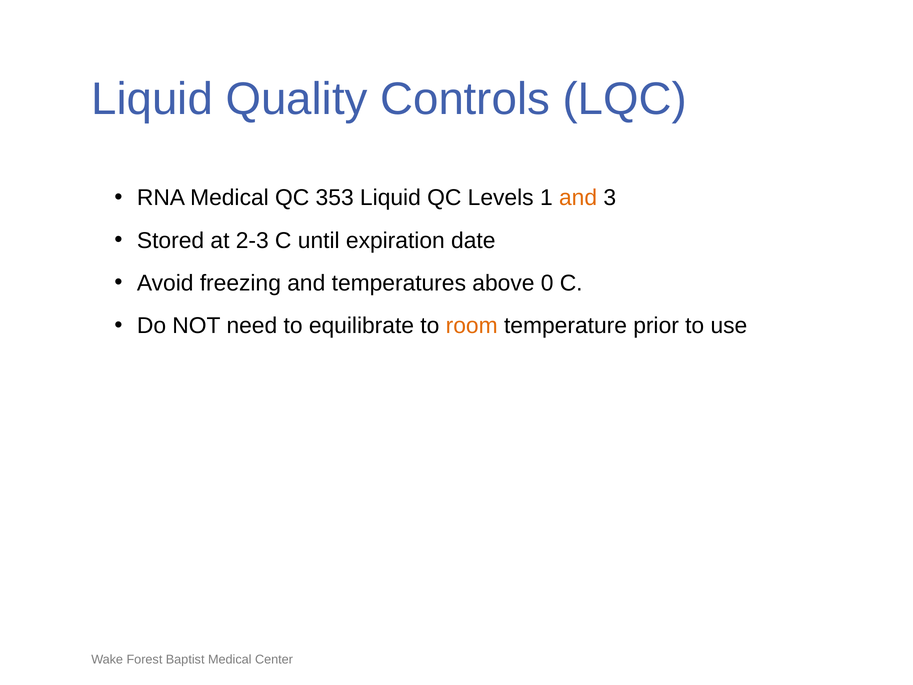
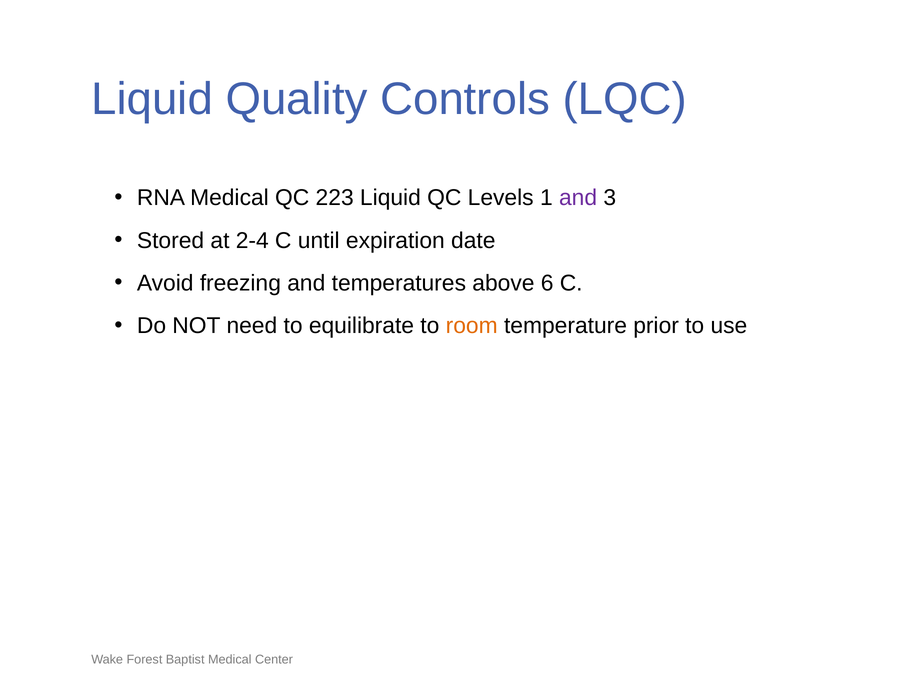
353: 353 -> 223
and at (578, 198) colour: orange -> purple
2-3: 2-3 -> 2-4
0: 0 -> 6
